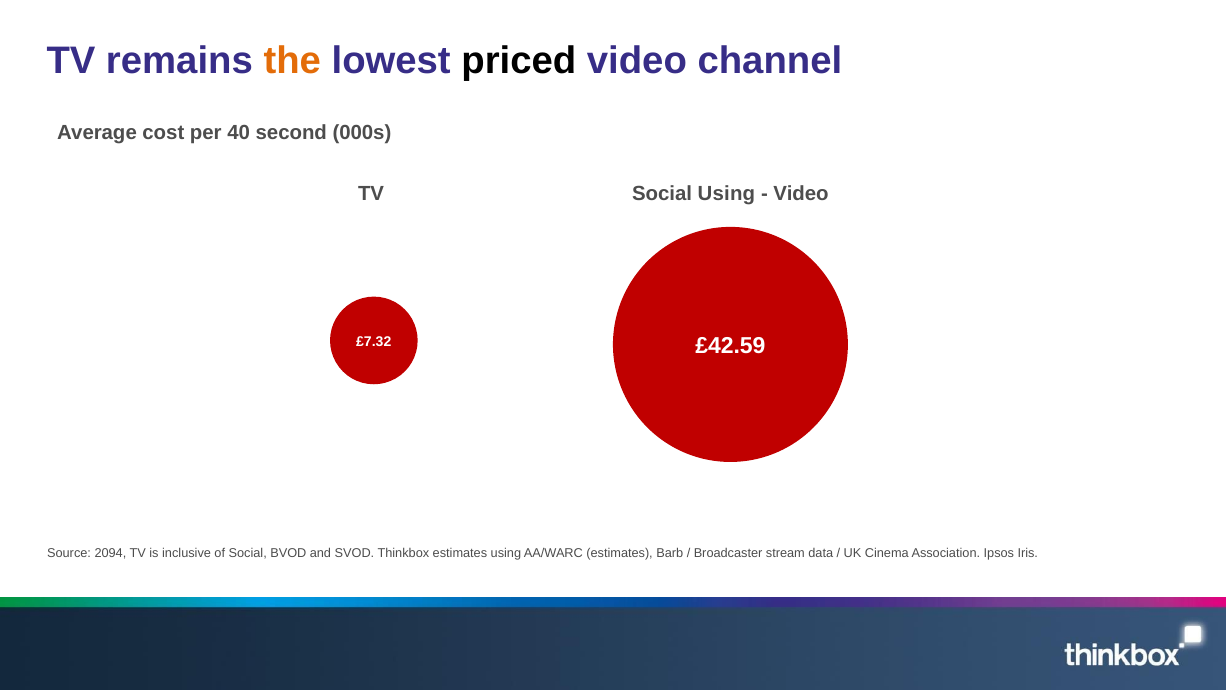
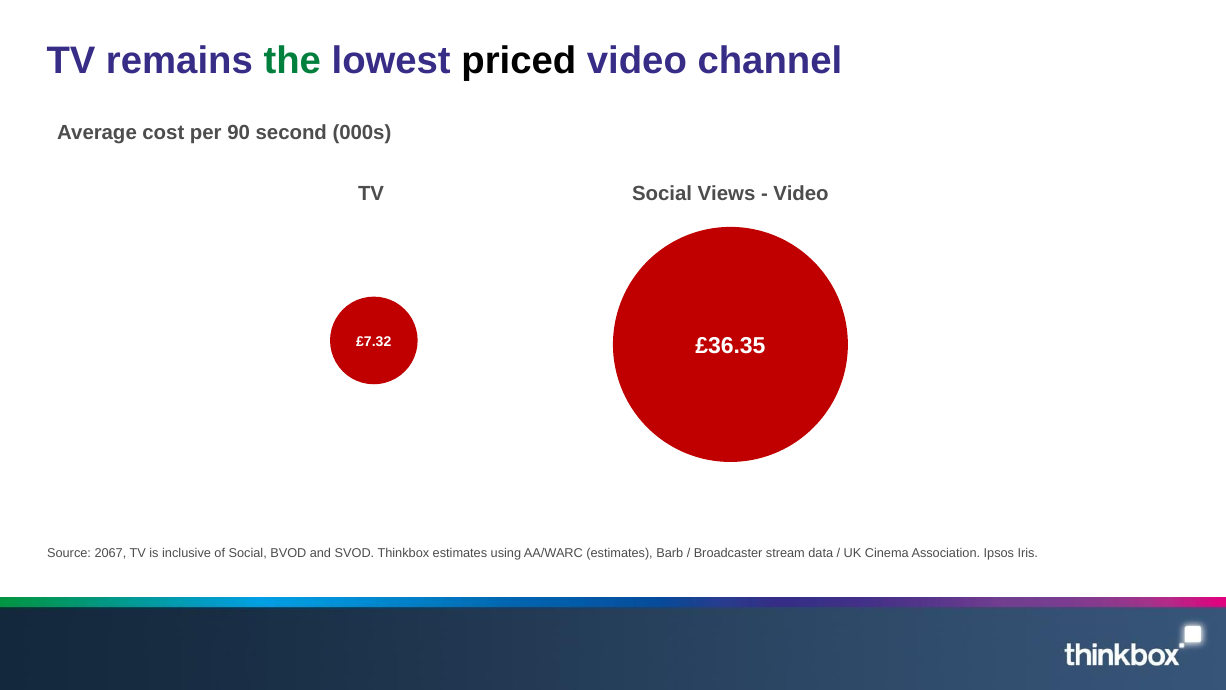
the colour: orange -> green
40: 40 -> 90
Social Using: Using -> Views
£42.59: £42.59 -> £36.35
2094: 2094 -> 2067
